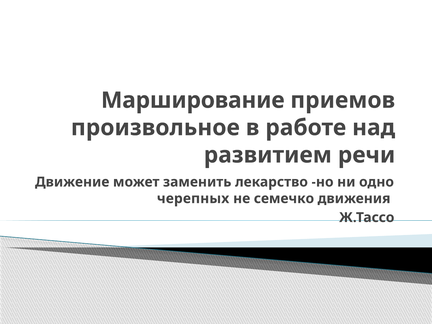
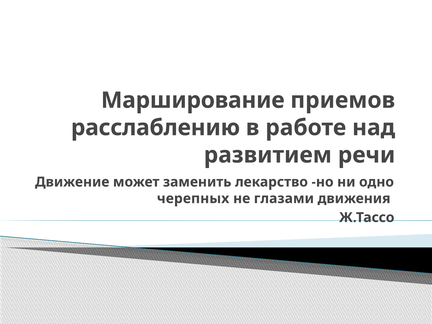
произвольное: произвольное -> расслаблению
семечко: семечко -> глазами
